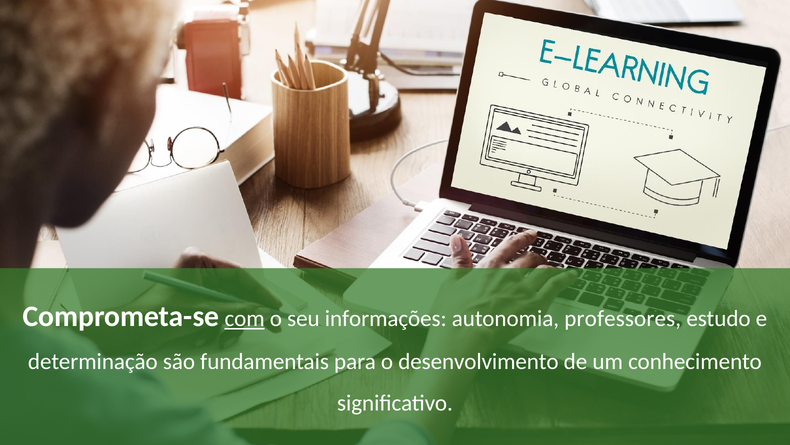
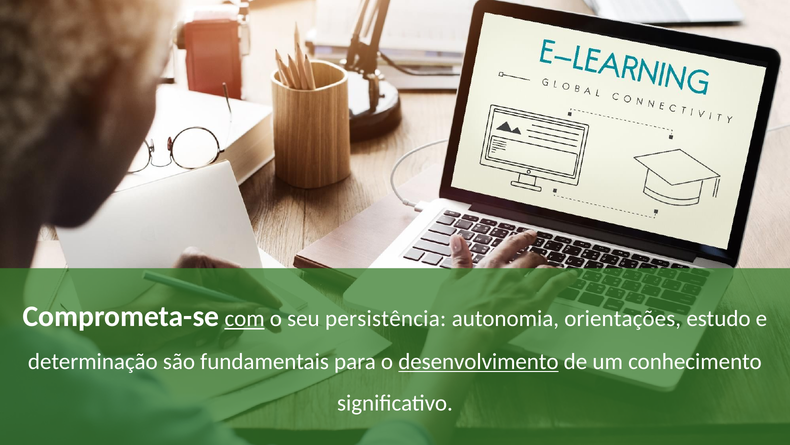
informações: informações -> persistência
professores: professores -> orientações
desenvolvimento underline: none -> present
